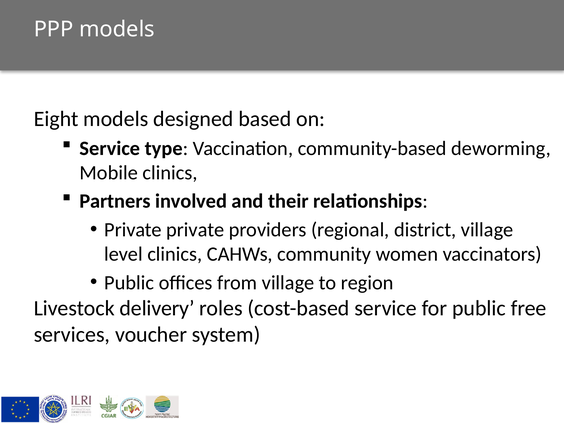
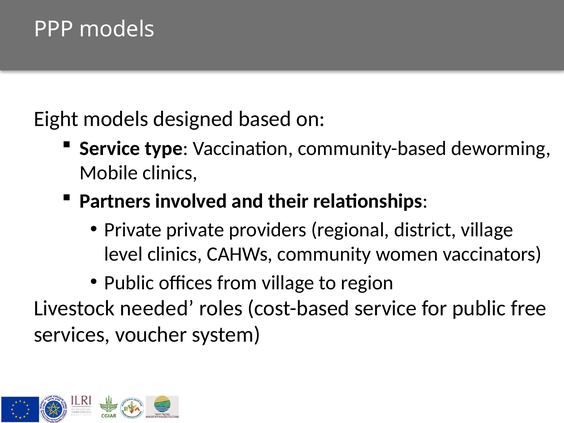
delivery: delivery -> needed
